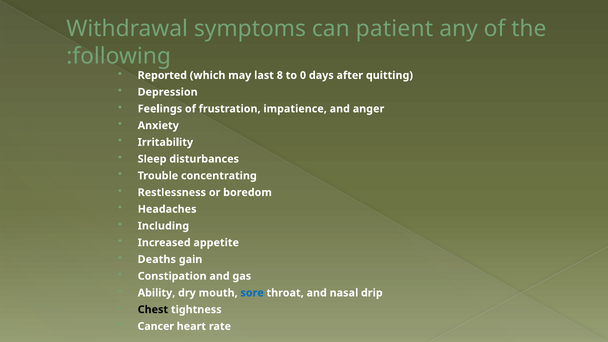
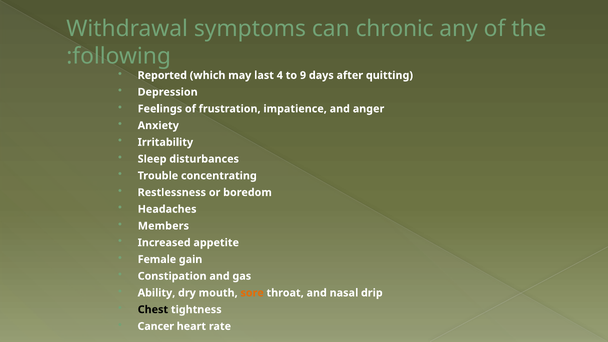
patient: patient -> chronic
8: 8 -> 4
0: 0 -> 9
Including: Including -> Members
Deaths: Deaths -> Female
sore colour: blue -> orange
